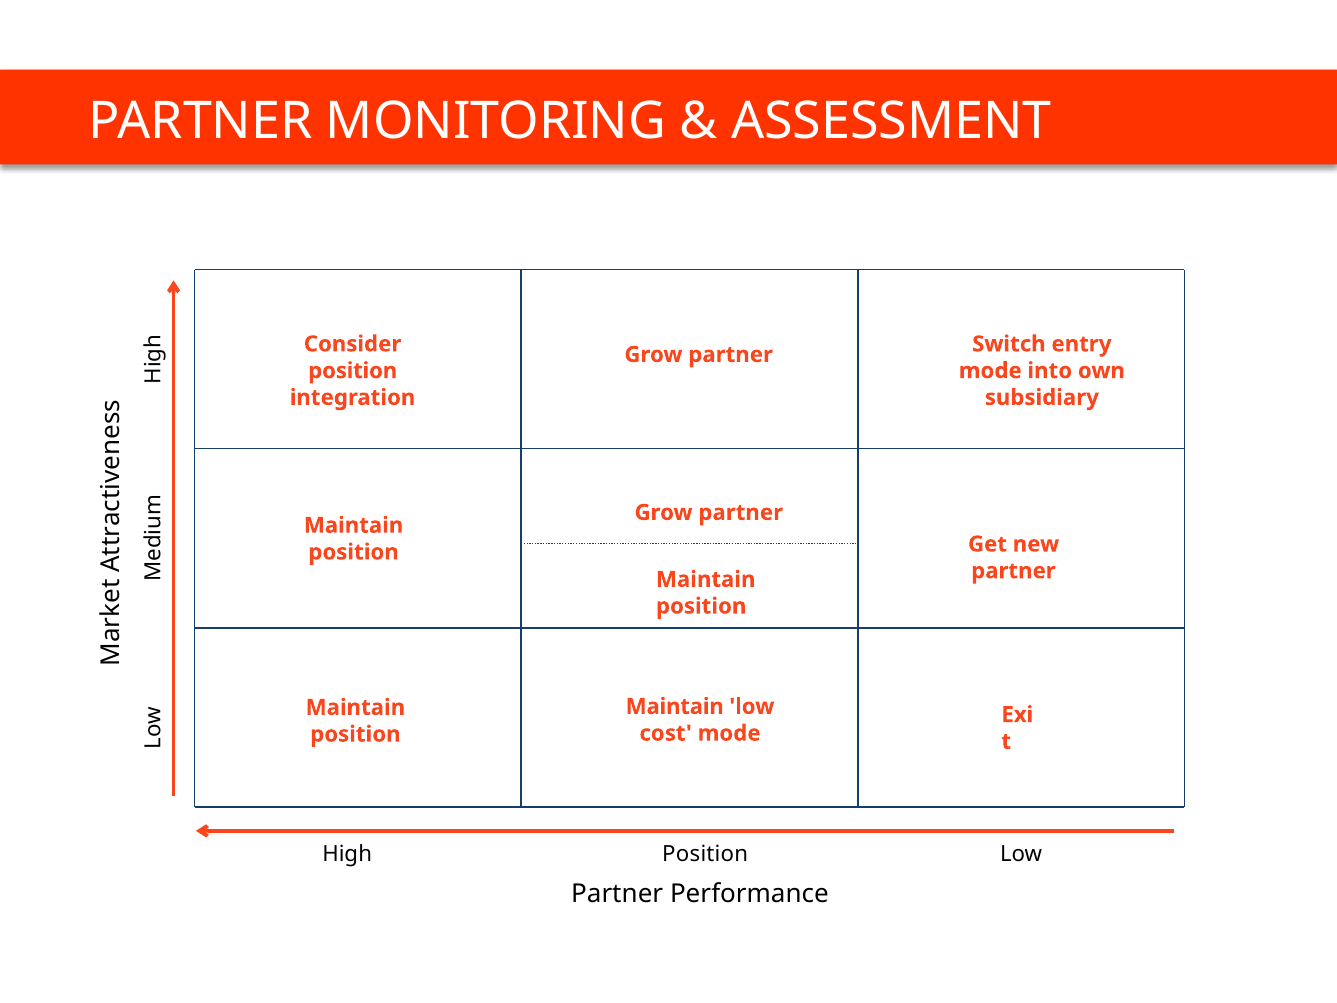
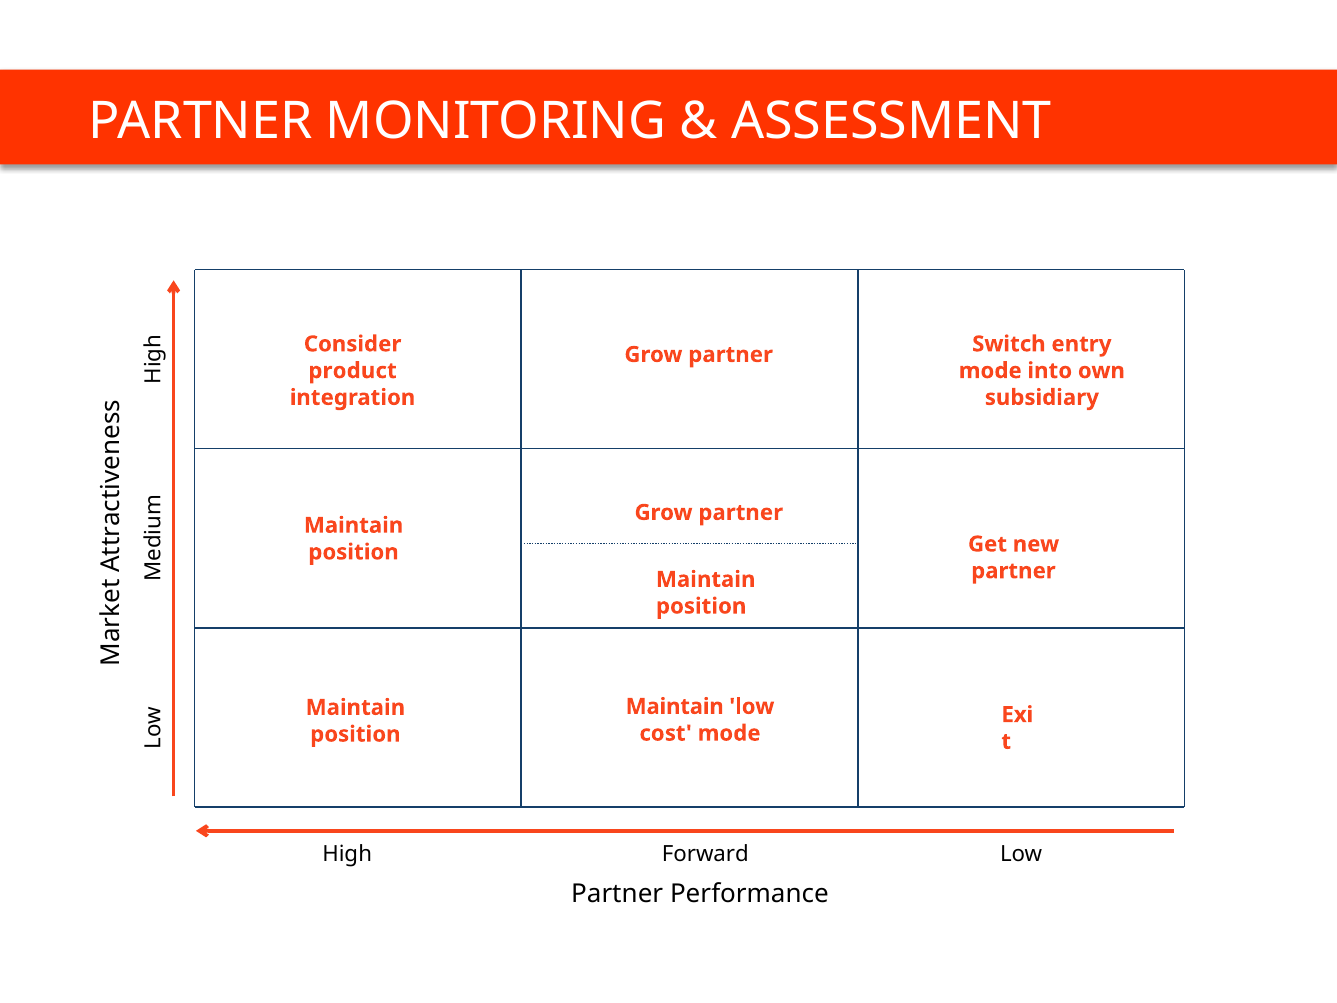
position at (353, 371): position -> product
High Position: Position -> Forward
